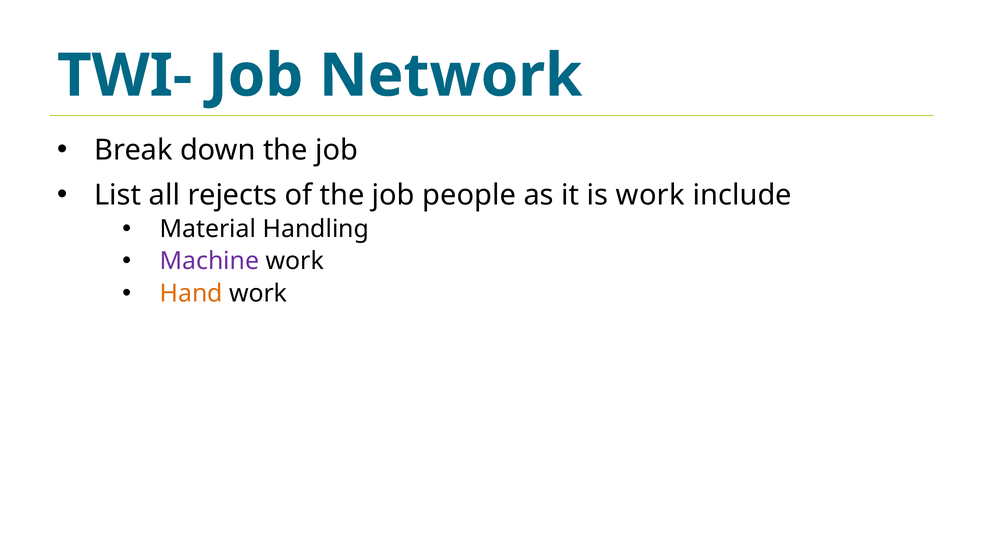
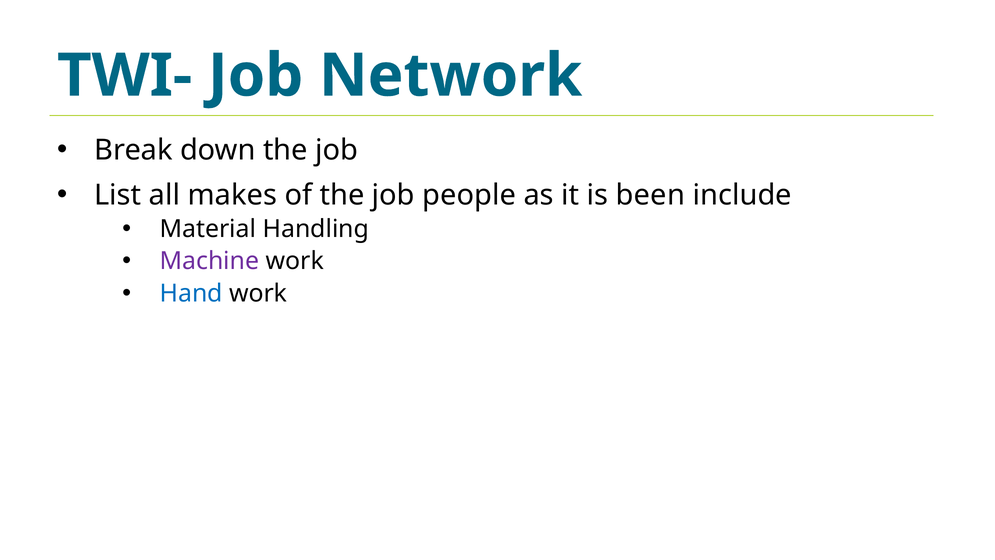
rejects: rejects -> makes
is work: work -> been
Hand colour: orange -> blue
